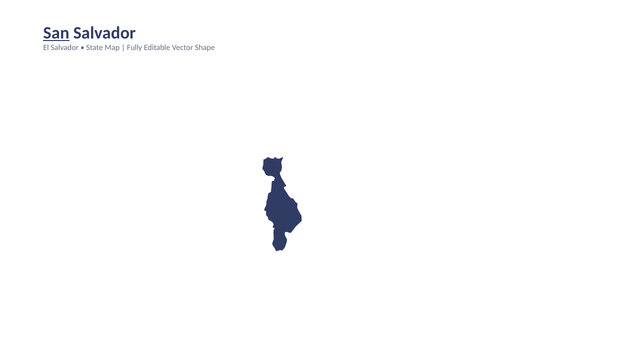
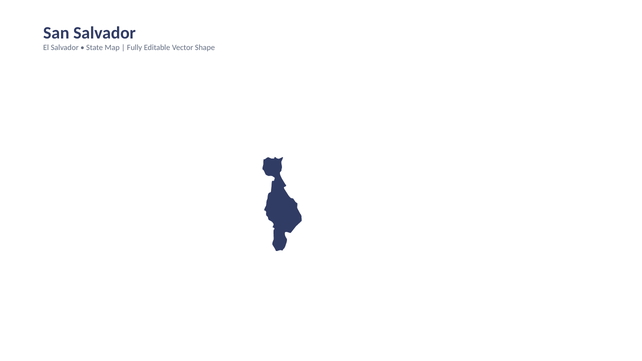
San underline: present -> none
